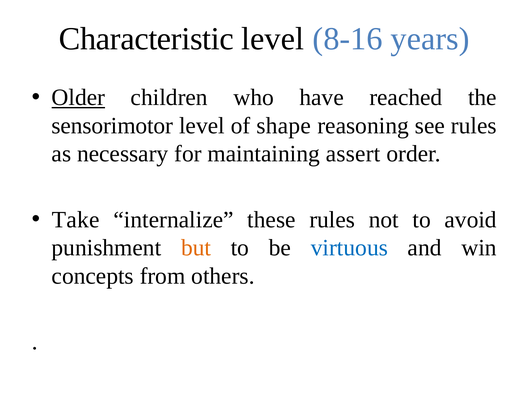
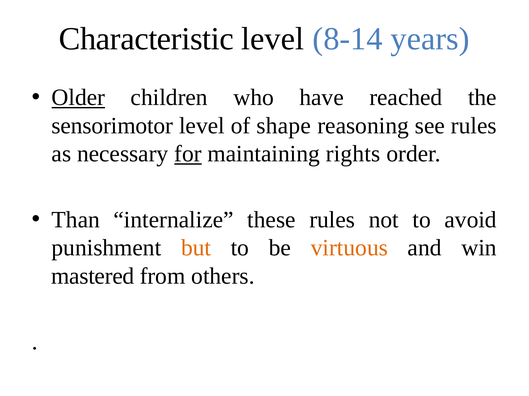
8-16: 8-16 -> 8-14
for underline: none -> present
assert: assert -> rights
Take: Take -> Than
virtuous colour: blue -> orange
concepts: concepts -> mastered
